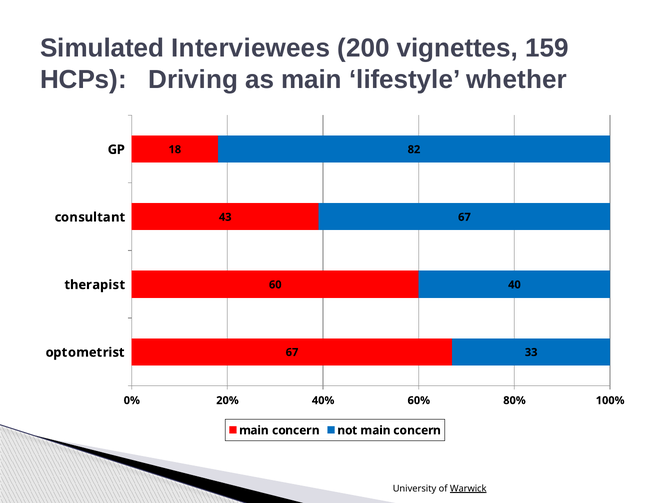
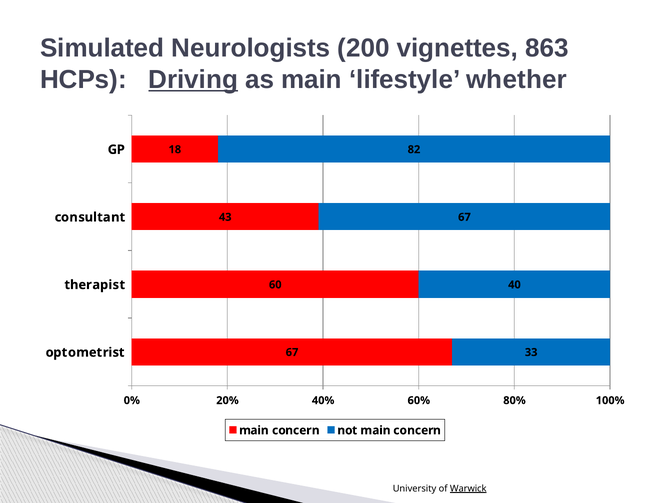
Interviewees: Interviewees -> Neurologists
159: 159 -> 863
Driving underline: none -> present
